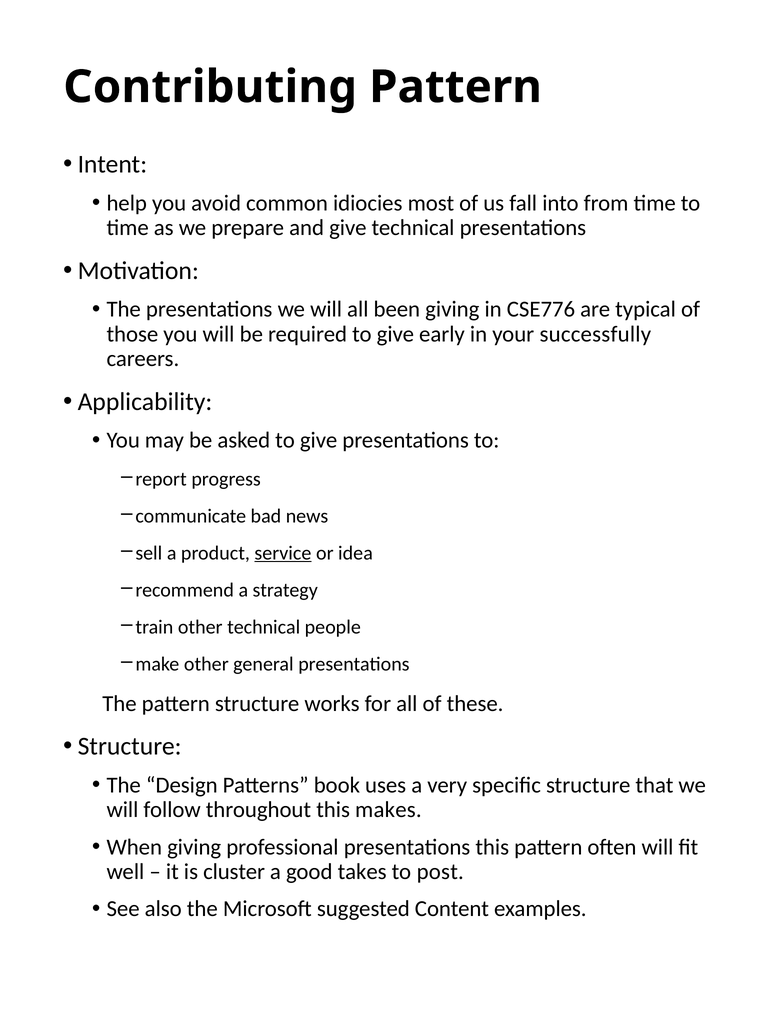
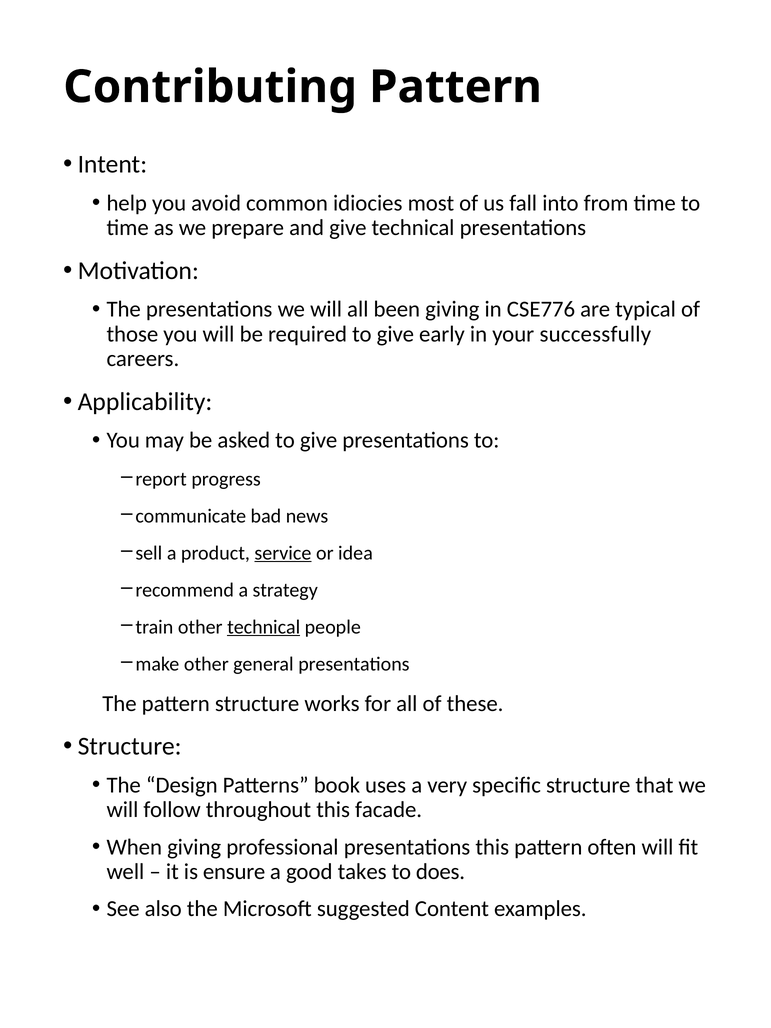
technical at (264, 627) underline: none -> present
makes: makes -> facade
cluster: cluster -> ensure
post: post -> does
